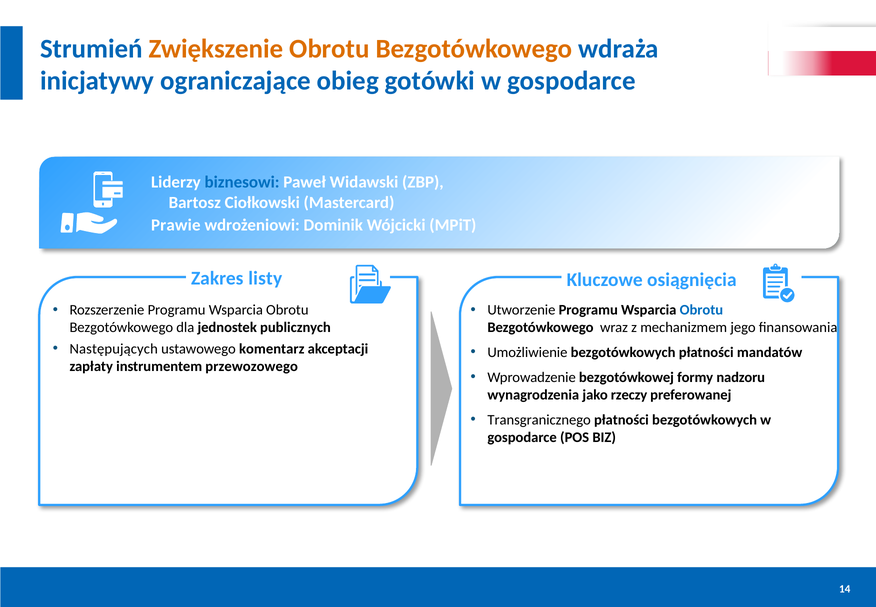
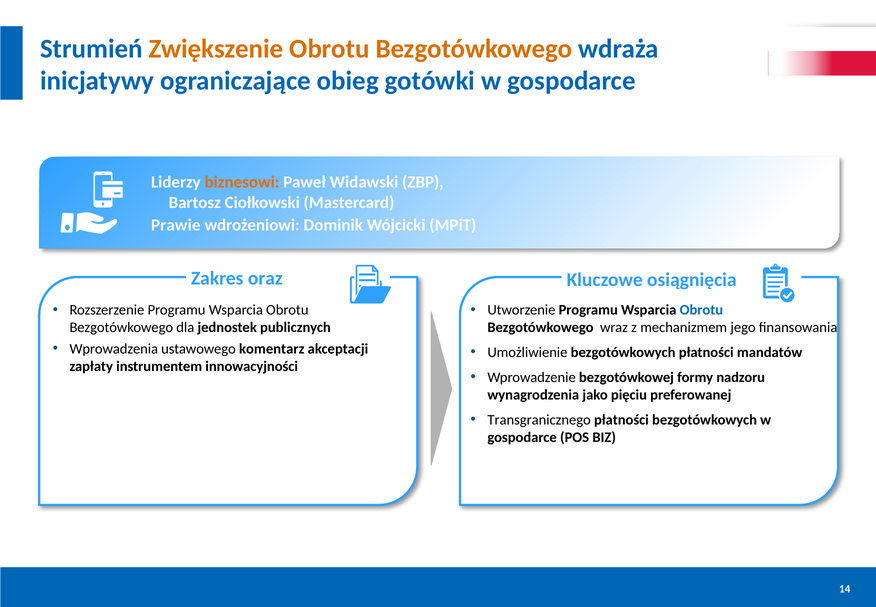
biznesowi colour: blue -> orange
listy: listy -> oraz
Następujących: Następujących -> Wprowadzenia
przewozowego: przewozowego -> innowacyjności
rzeczy: rzeczy -> pięciu
